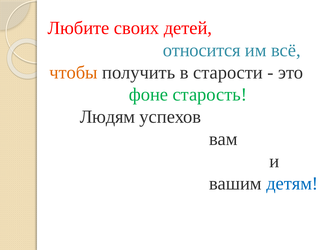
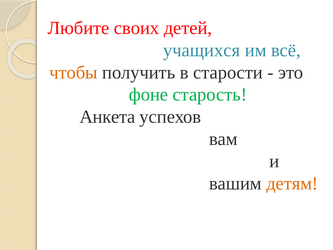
относится: относится -> учащихся
Людям: Людям -> Анкета
детям colour: blue -> orange
